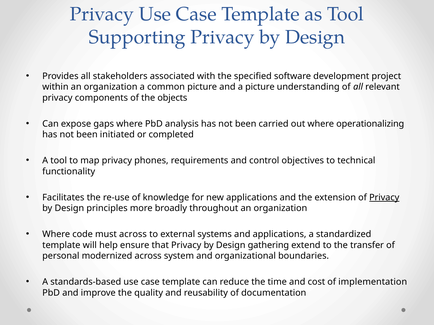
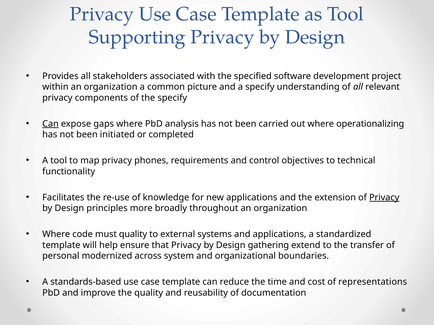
a picture: picture -> specify
the objects: objects -> specify
Can at (51, 124) underline: none -> present
must across: across -> quality
implementation: implementation -> representations
